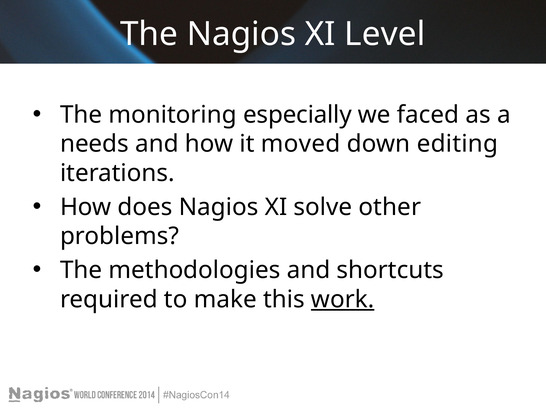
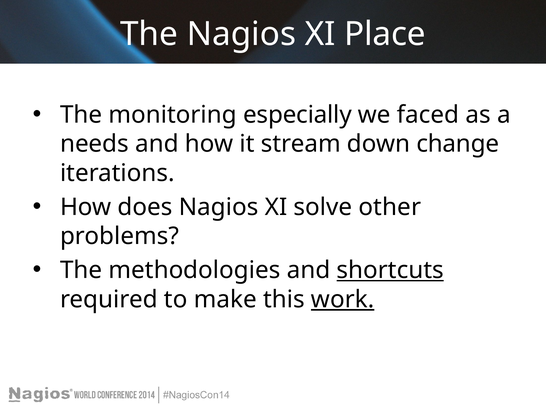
Level: Level -> Place
moved: moved -> stream
editing: editing -> change
shortcuts underline: none -> present
